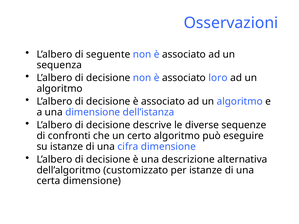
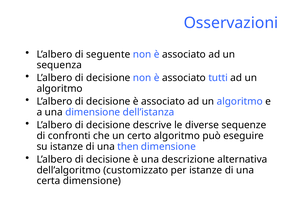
loro: loro -> tutti
cifra: cifra -> then
